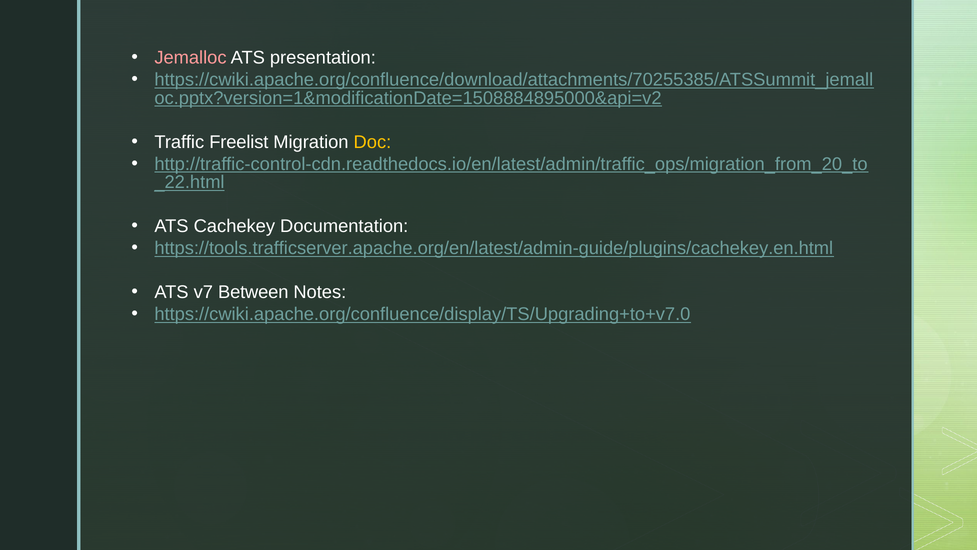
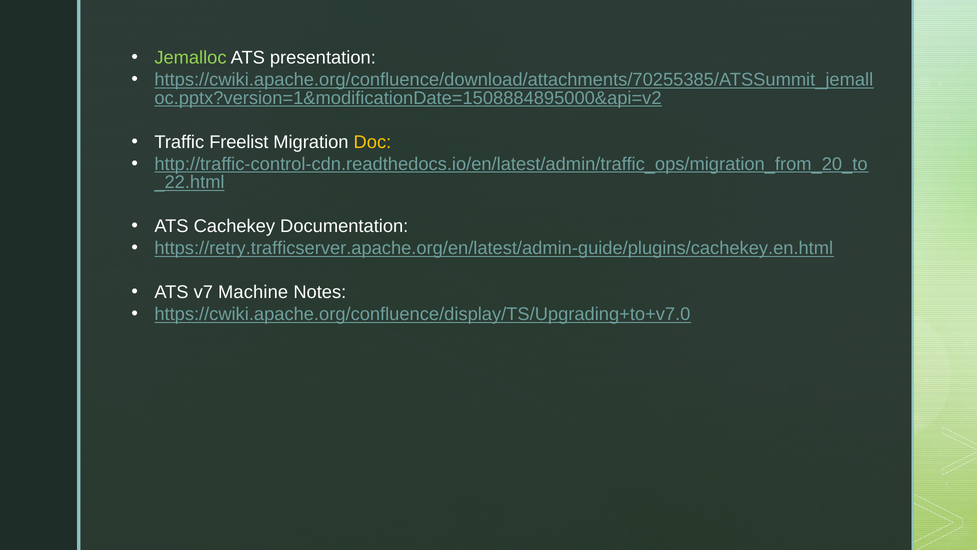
Jemalloc colour: pink -> light green
https://tools.trafficserver.apache.org/en/latest/admin-guide/plugins/cachekey.en.html: https://tools.trafficserver.apache.org/en/latest/admin-guide/plugins/cachekey.en.html -> https://retry.trafficserver.apache.org/en/latest/admin-guide/plugins/cachekey.en.html
Between: Between -> Machine
